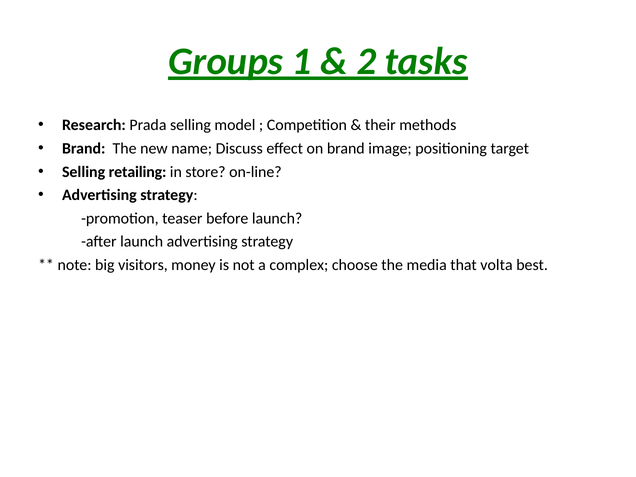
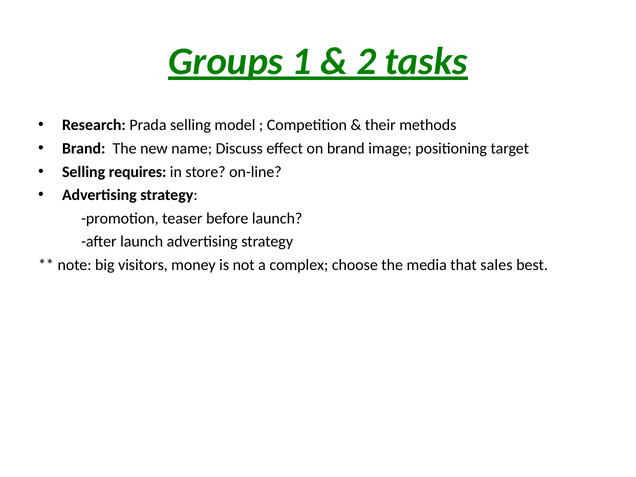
retailing: retailing -> requires
volta: volta -> sales
